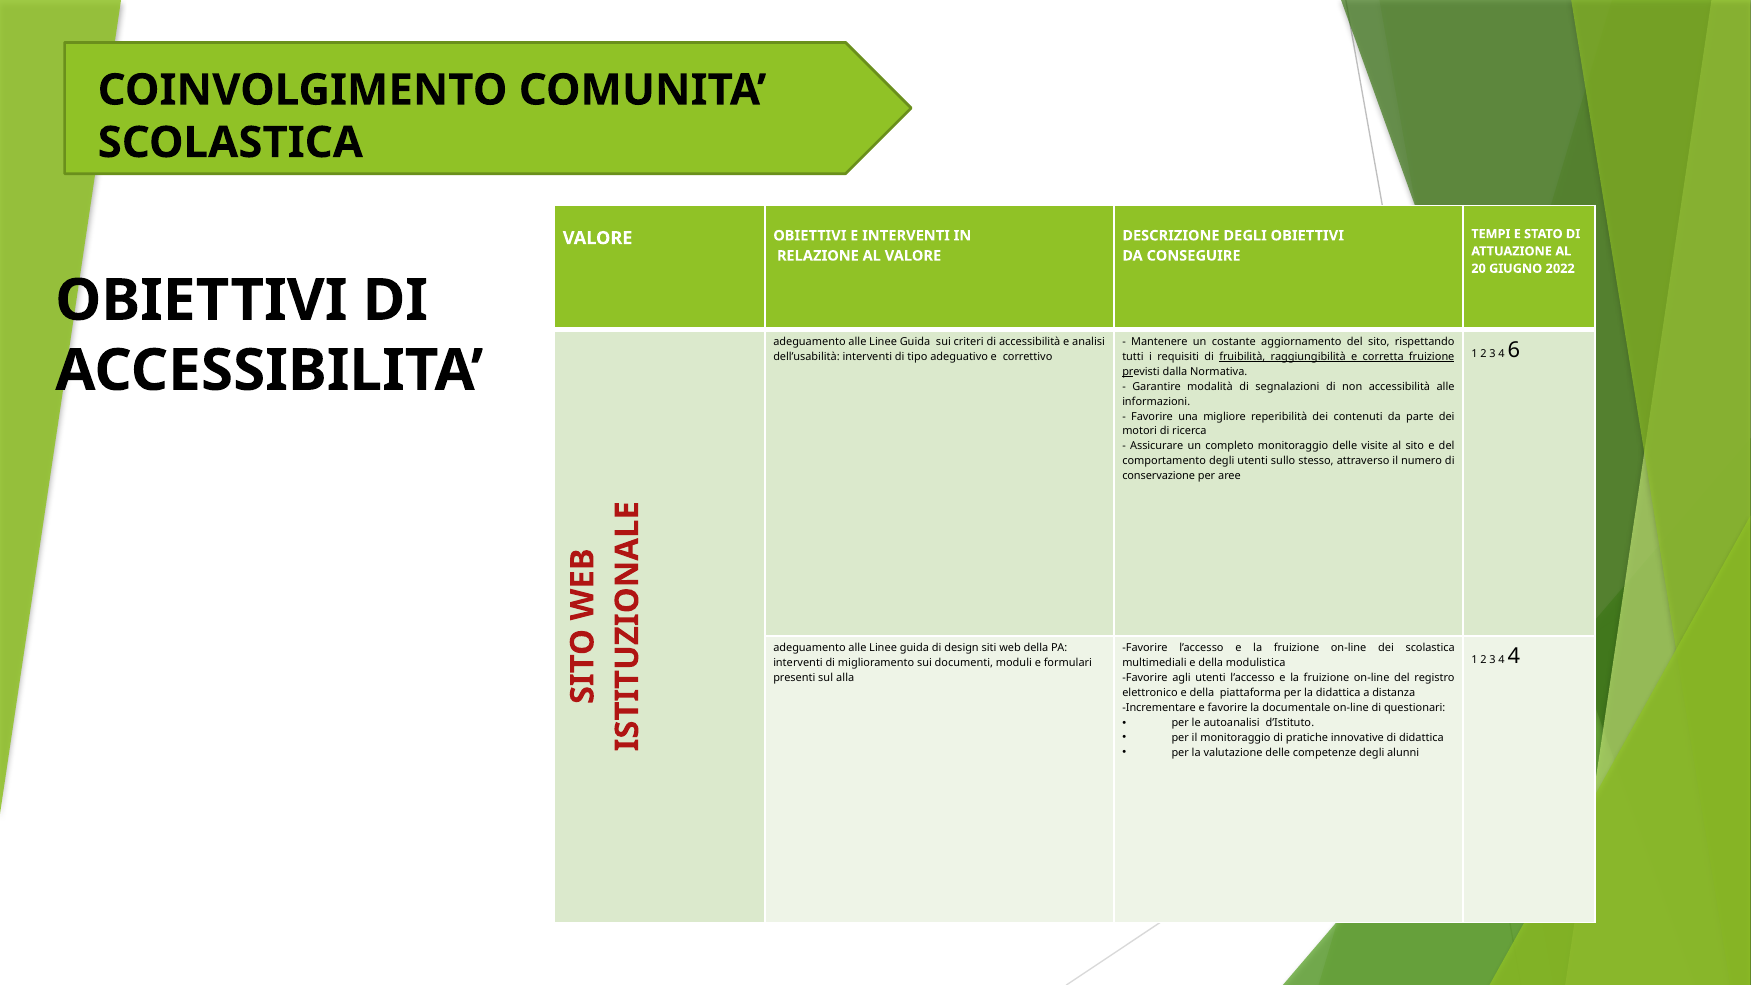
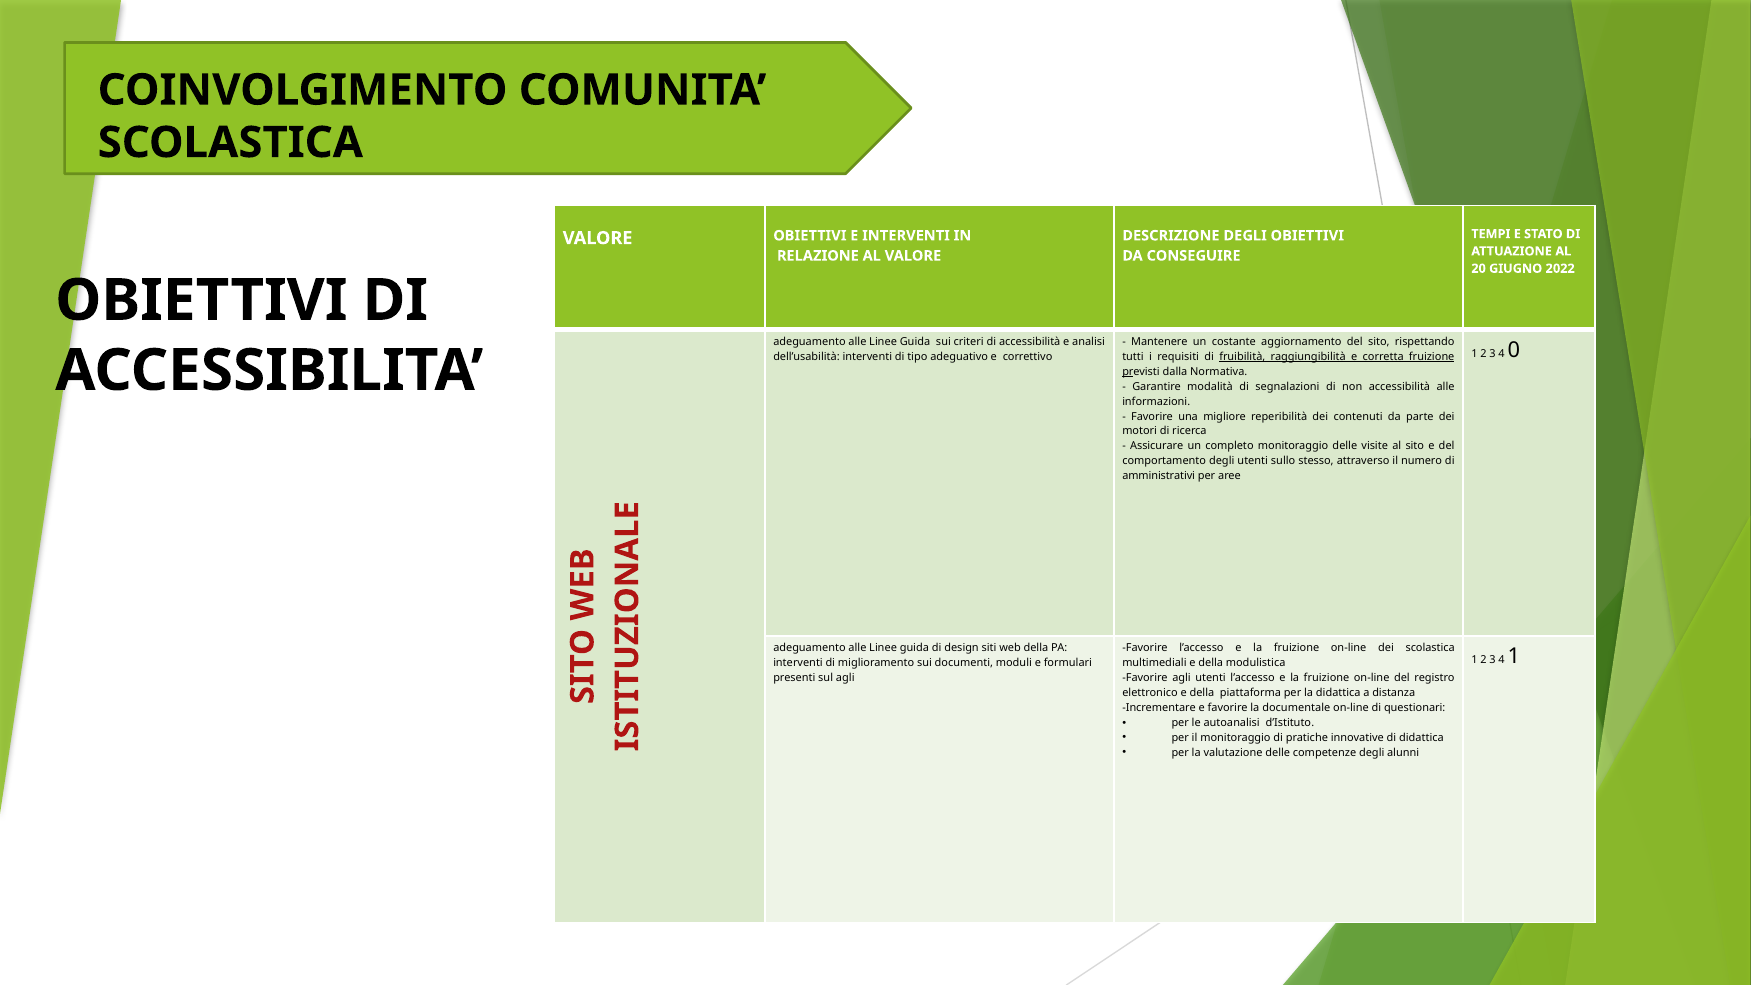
6: 6 -> 0
conservazione: conservazione -> amministrativi
4 4: 4 -> 1
sul alla: alla -> agli
